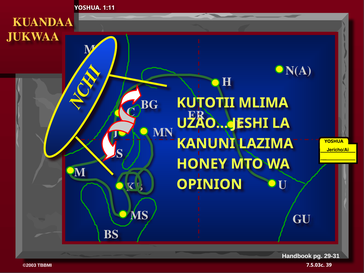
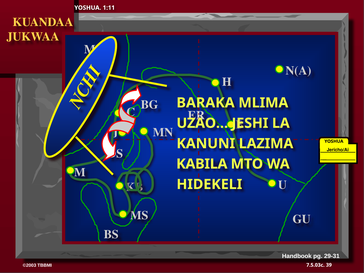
KUTOTII: KUTOTII -> BARAKA
HONEY: HONEY -> KABILA
OPINION: OPINION -> HIDEKELI
